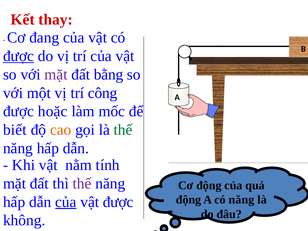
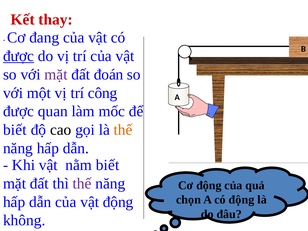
bằng: bằng -> đoán
hoặc: hoặc -> quan
cao colour: orange -> black
thế at (123, 130) colour: green -> orange
nằm tính: tính -> biết
động at (189, 200): động -> chọn
có năng: năng -> động
của at (66, 202) underline: present -> none
vật được: được -> động
